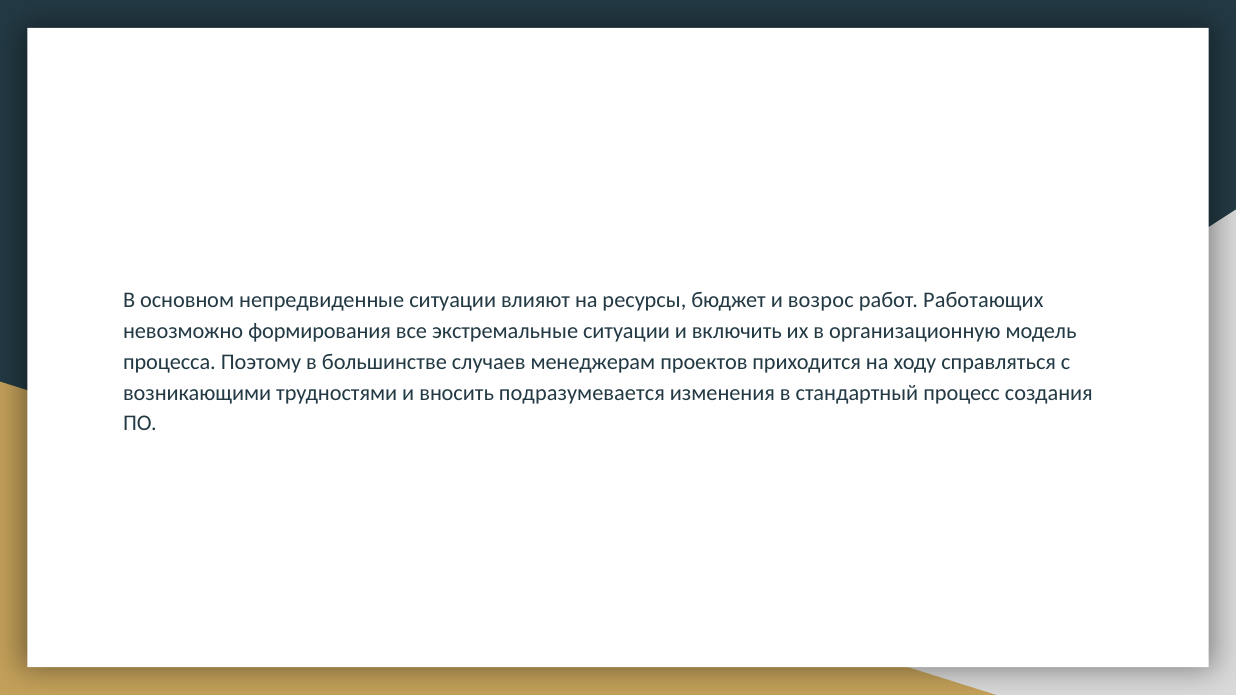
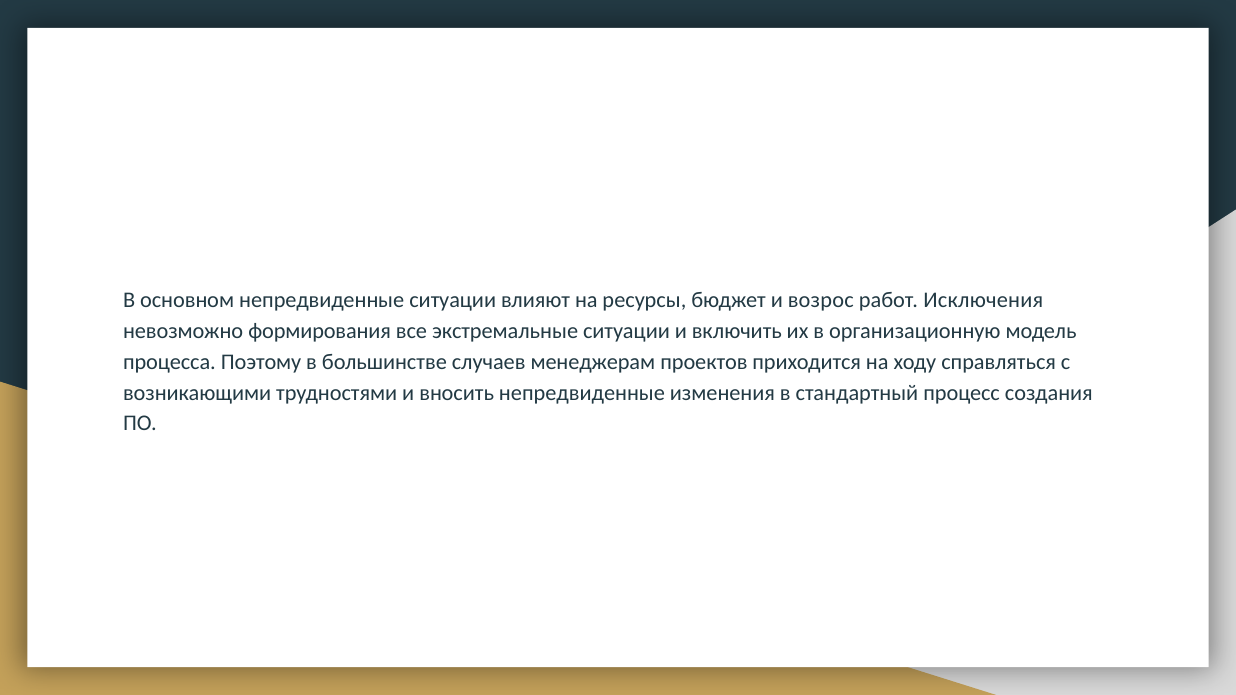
Работающих: Работающих -> Исключения
вносить подразумевается: подразумевается -> непредвиденные
